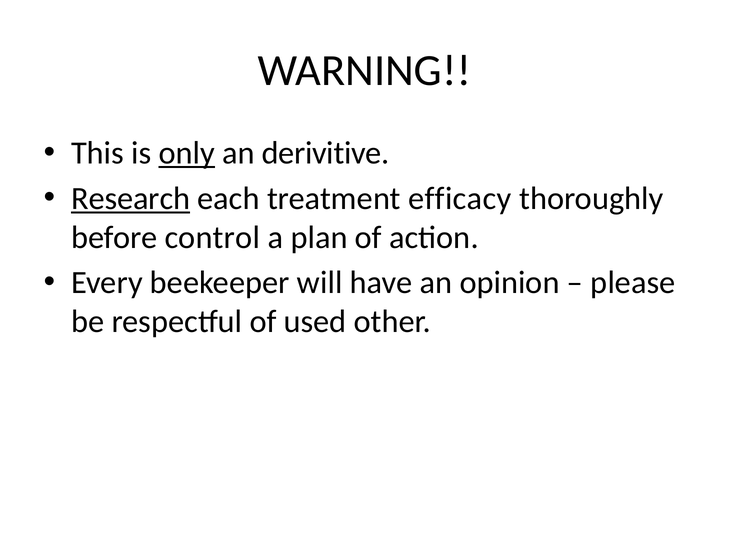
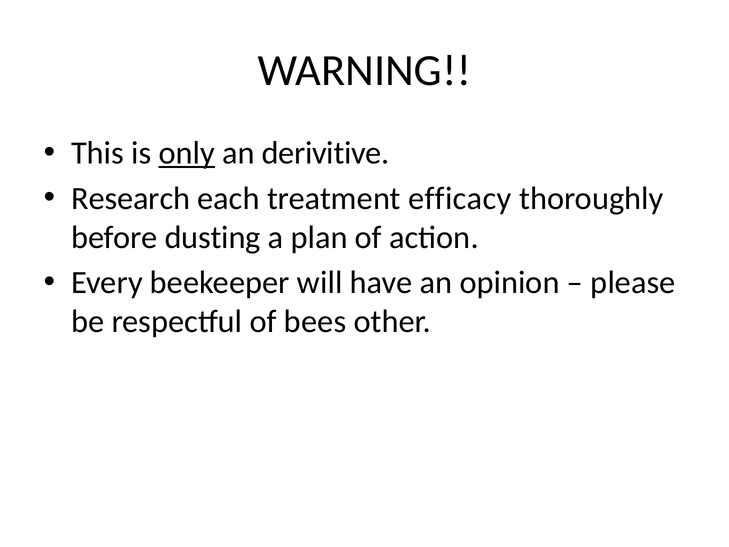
Research underline: present -> none
control: control -> dusting
used: used -> bees
